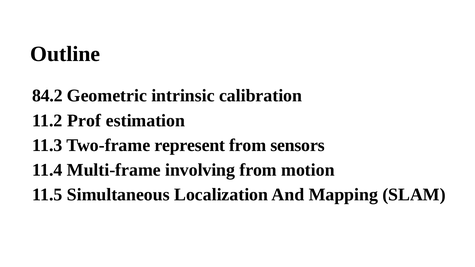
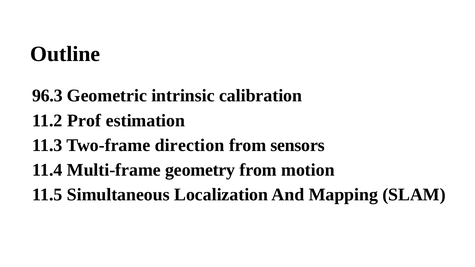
84.2: 84.2 -> 96.3
represent: represent -> direction
involving: involving -> geometry
